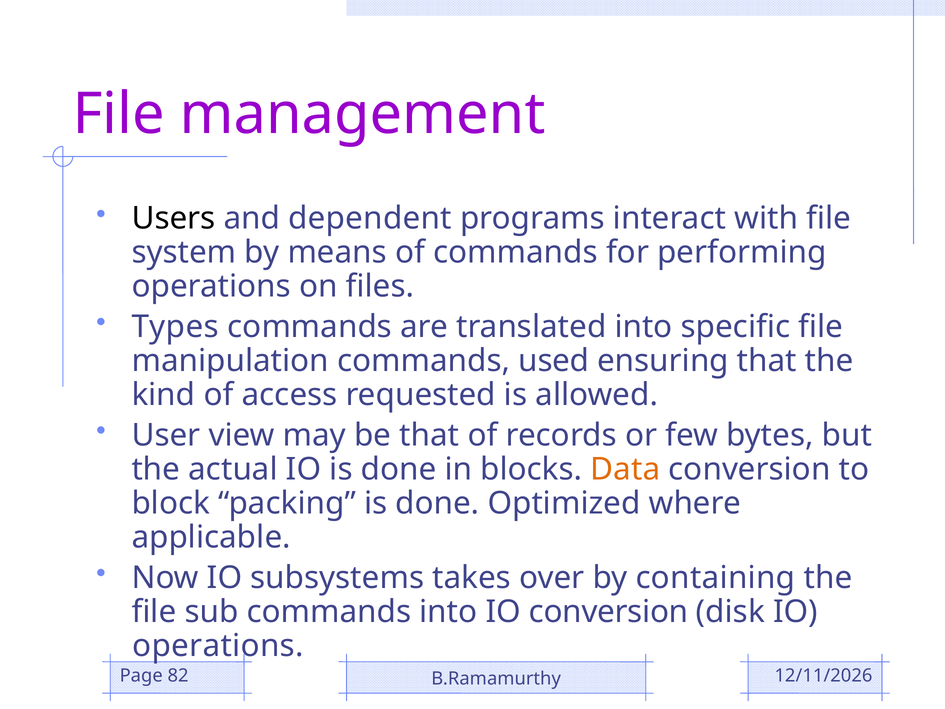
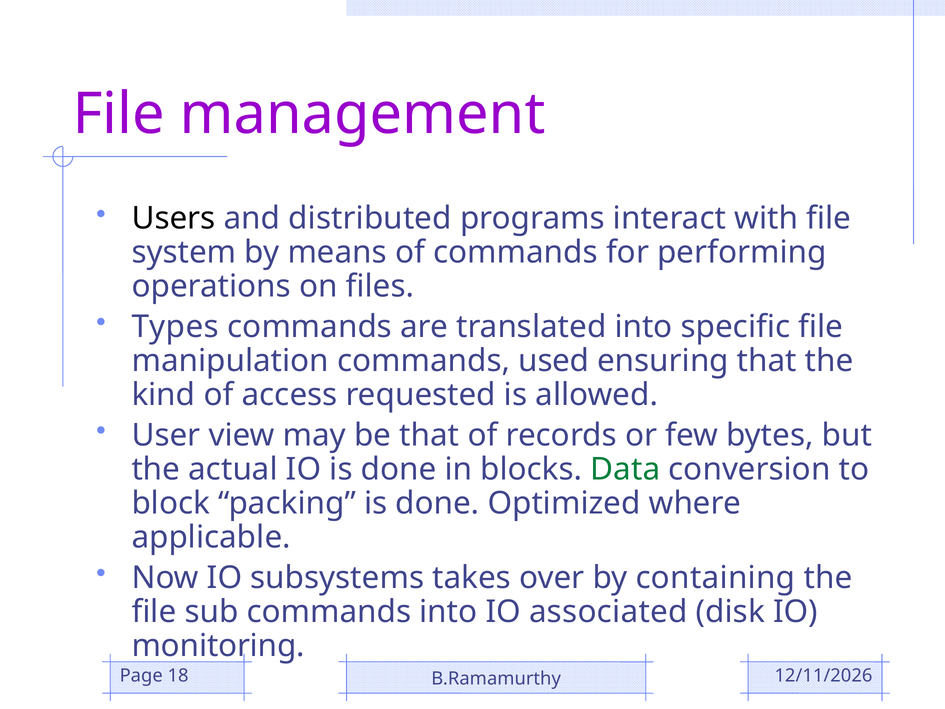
dependent: dependent -> distributed
Data colour: orange -> green
IO conversion: conversion -> associated
operations at (218, 645): operations -> monitoring
82: 82 -> 18
